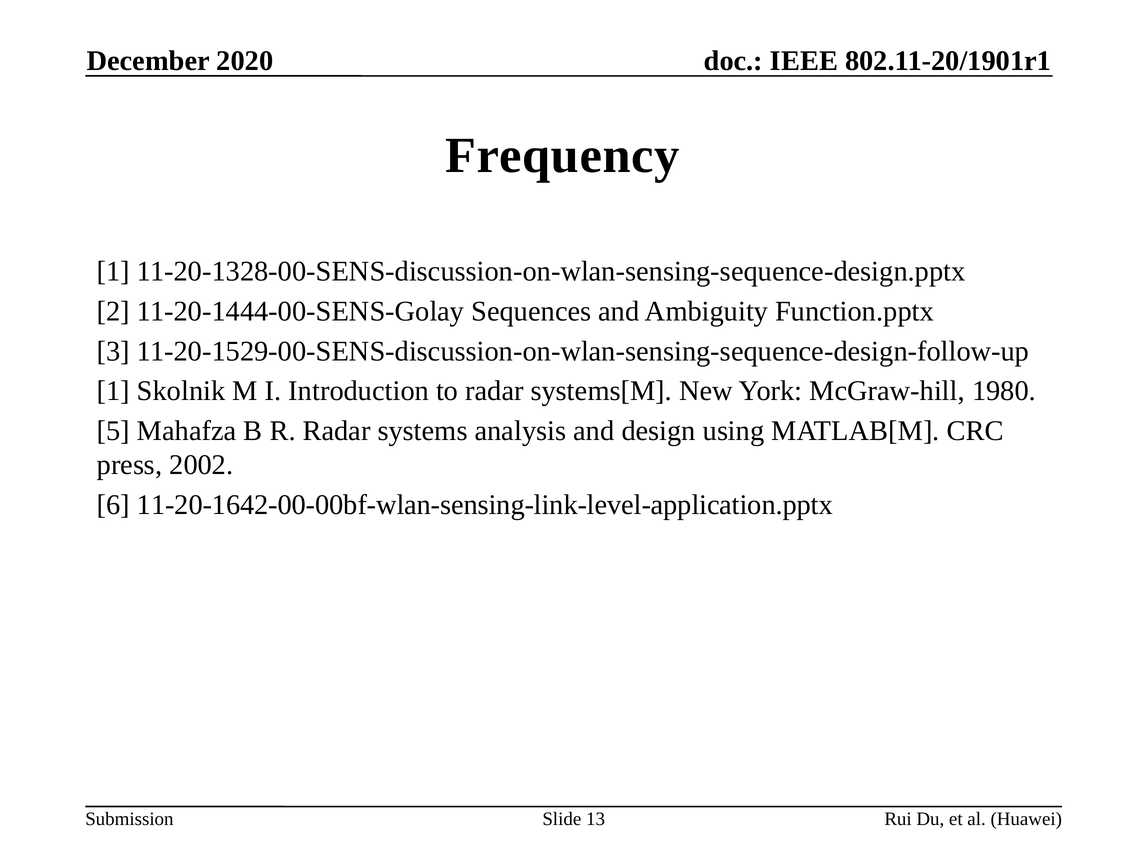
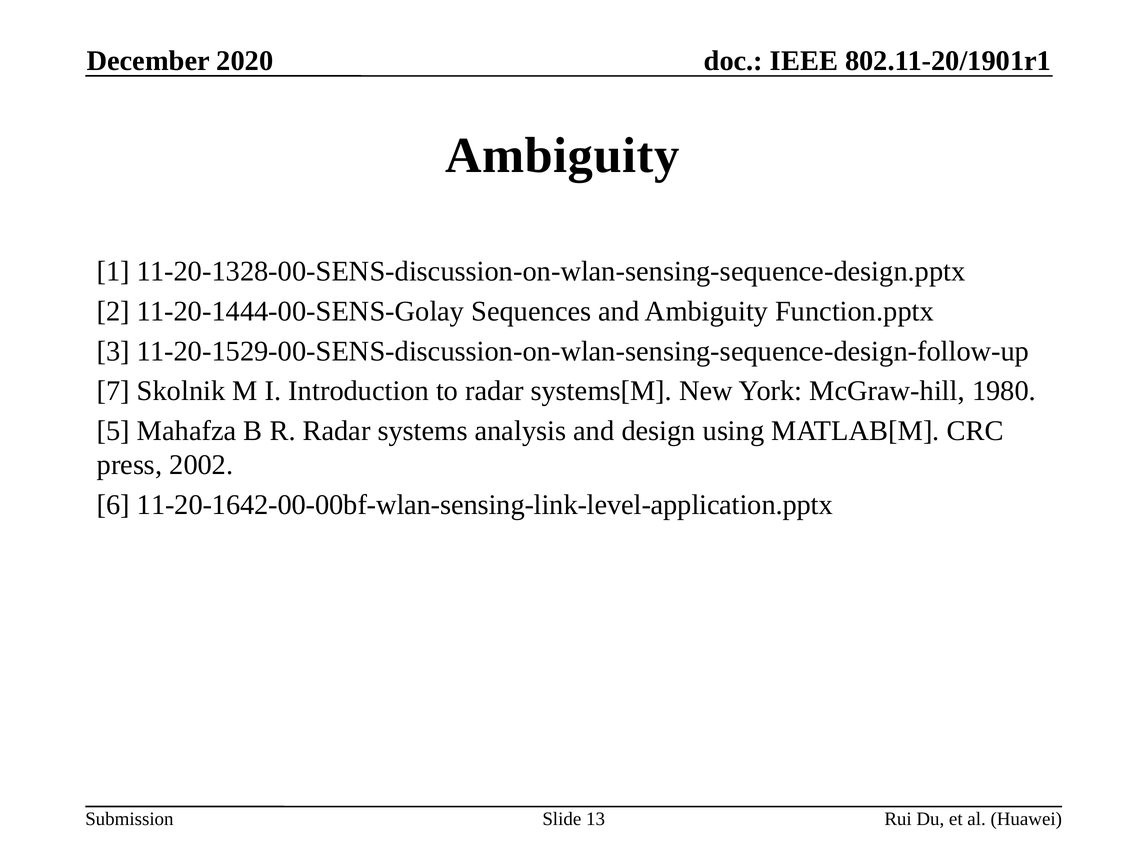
Frequency at (562, 155): Frequency -> Ambiguity
1 at (113, 391): 1 -> 7
